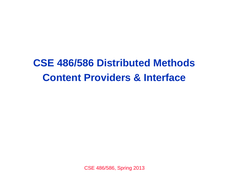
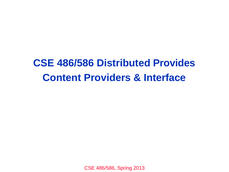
Methods: Methods -> Provides
